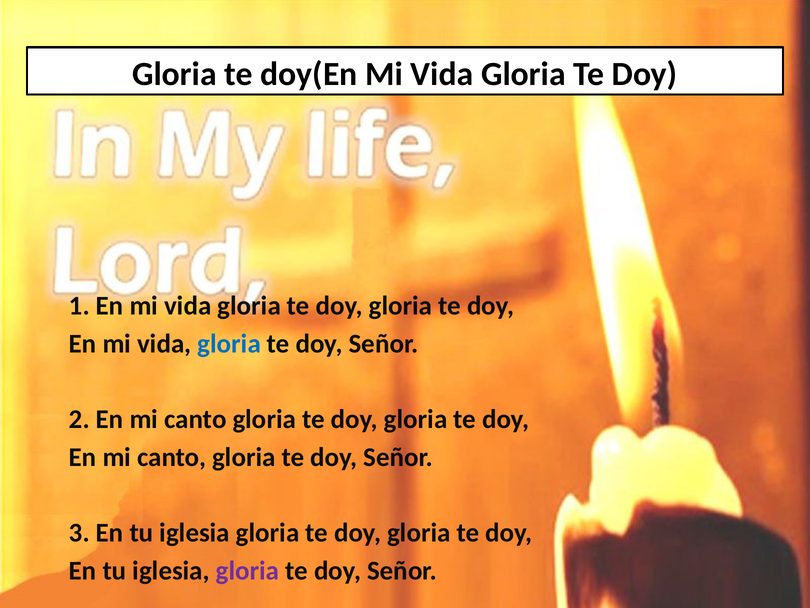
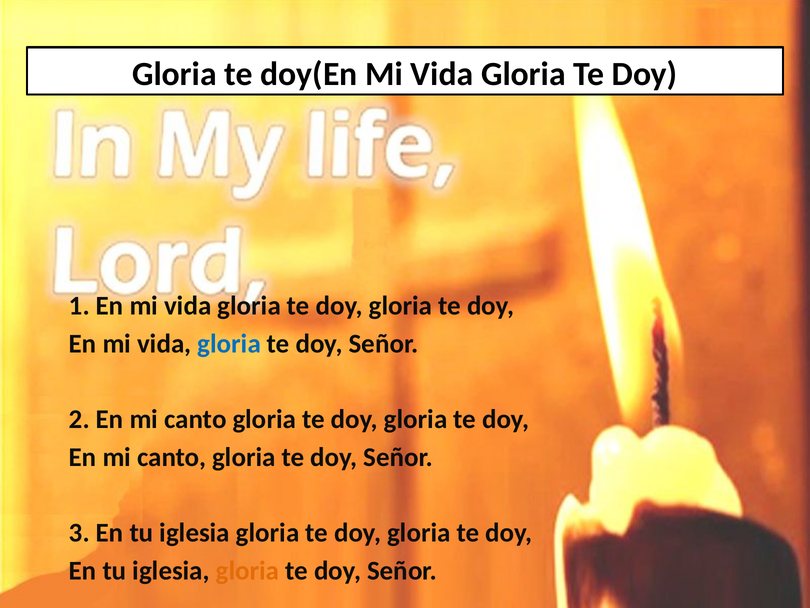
gloria at (248, 570) colour: purple -> orange
